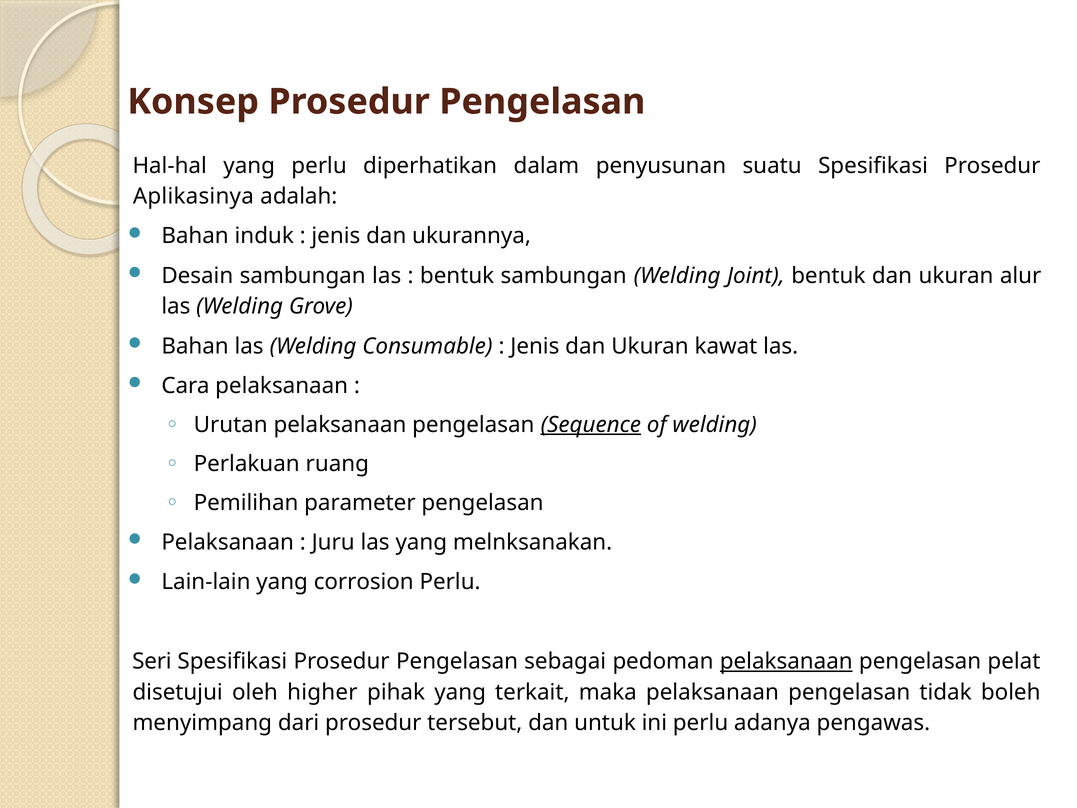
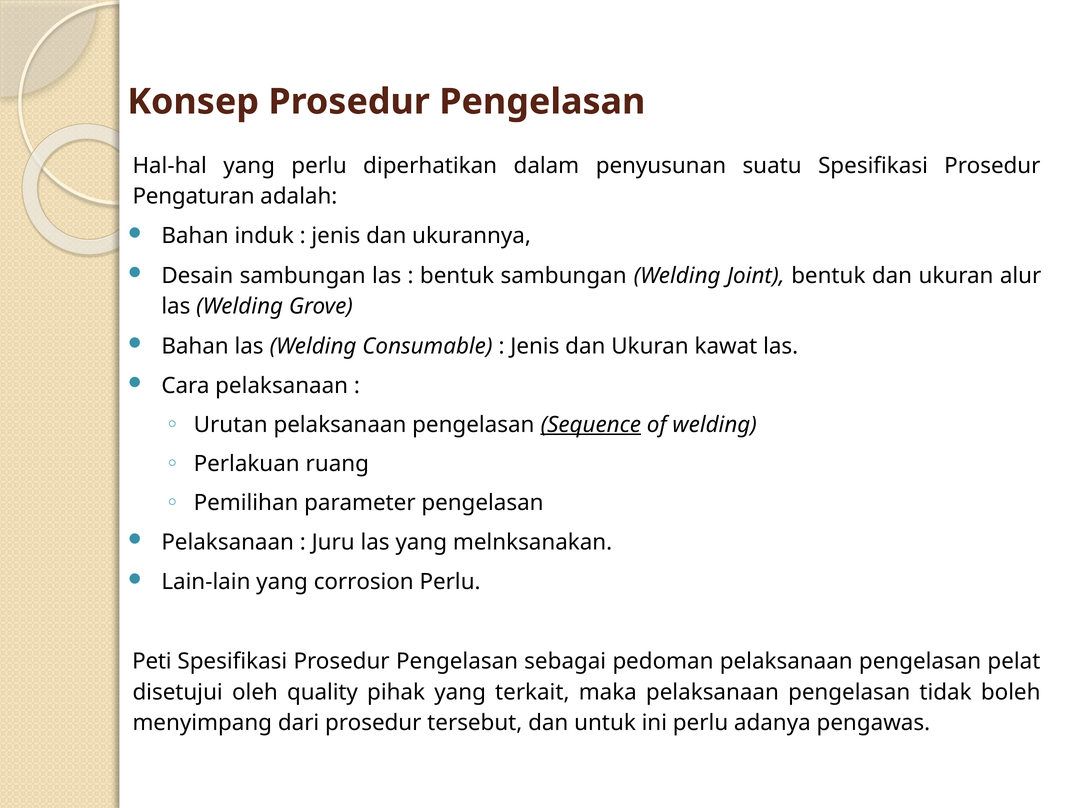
Aplikasinya: Aplikasinya -> Pengaturan
Seri: Seri -> Peti
pelaksanaan at (786, 661) underline: present -> none
higher: higher -> quality
